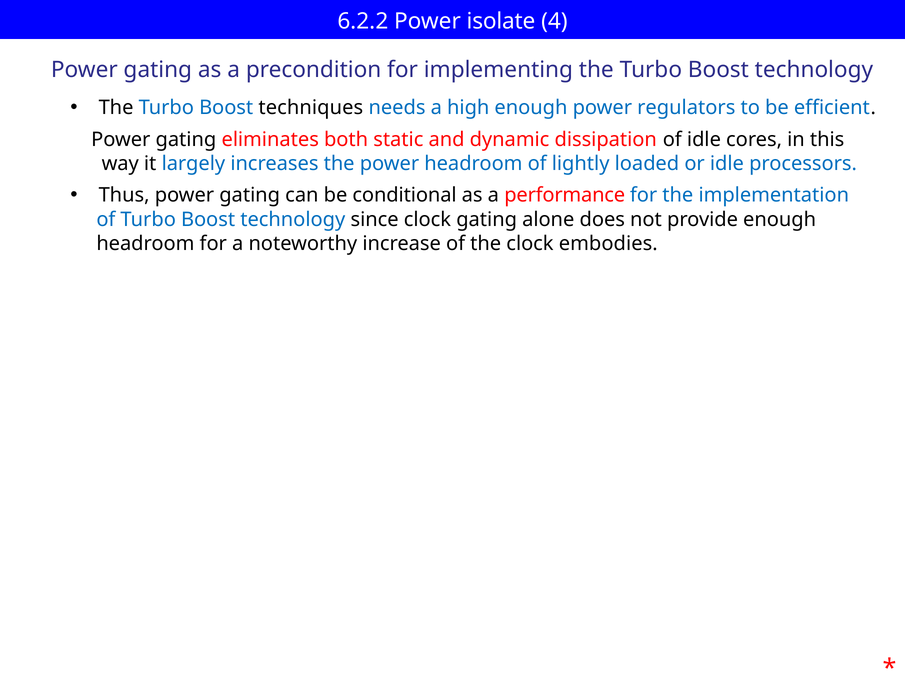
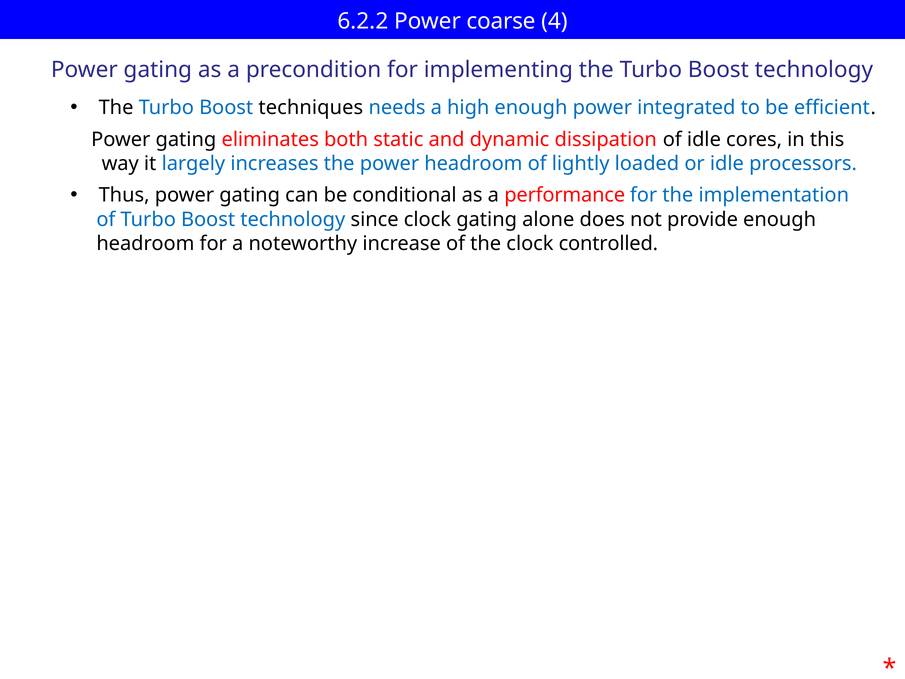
isolate: isolate -> coarse
regulators: regulators -> integrated
embodies: embodies -> controlled
